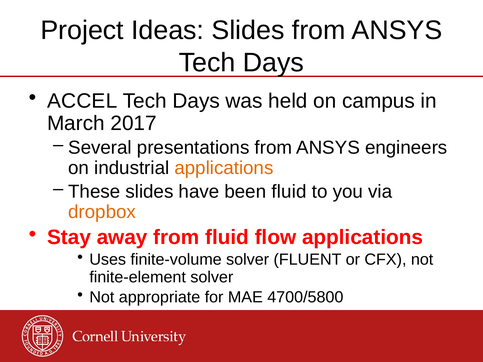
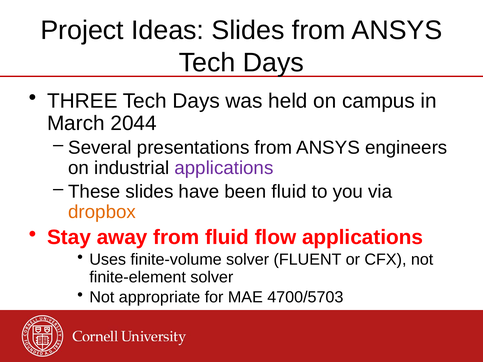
ACCEL: ACCEL -> THREE
2017: 2017 -> 2044
applications at (224, 168) colour: orange -> purple
4700/5800: 4700/5800 -> 4700/5703
